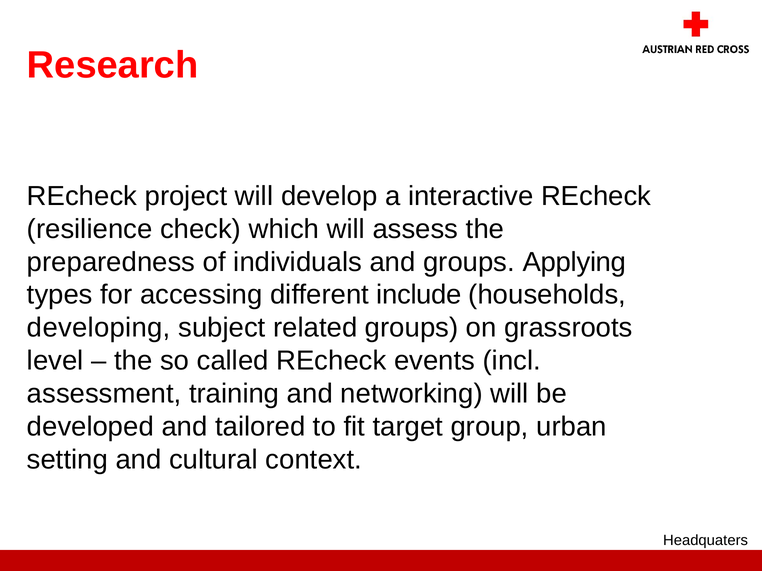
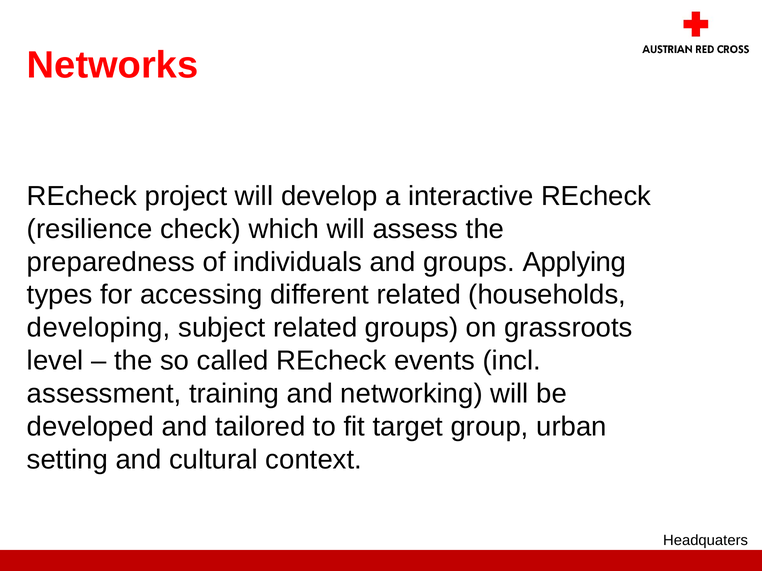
Research: Research -> Networks
different include: include -> related
